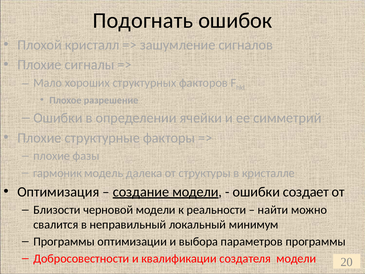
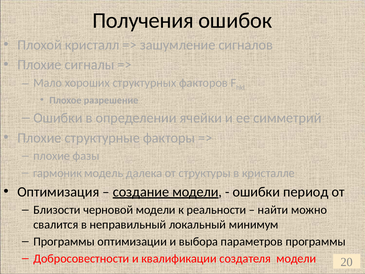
Подогнать: Подогнать -> Получения
создает: создает -> период
